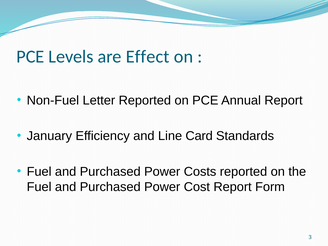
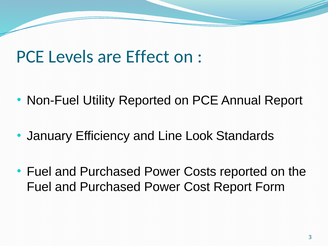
Letter: Letter -> Utility
Card: Card -> Look
